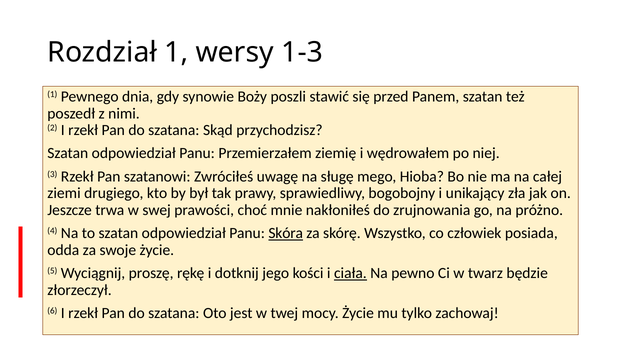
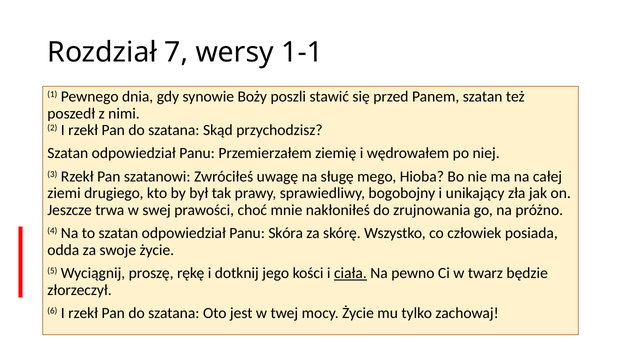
Rozdział 1: 1 -> 7
1-3: 1-3 -> 1-1
Skóra underline: present -> none
